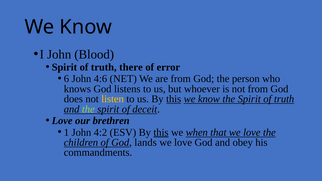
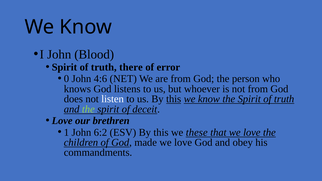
6: 6 -> 0
listen colour: yellow -> white
4:2: 4:2 -> 6:2
this at (161, 132) underline: present -> none
when: when -> these
lands: lands -> made
